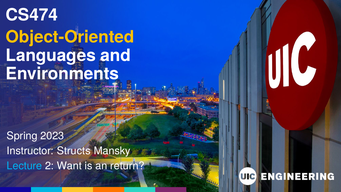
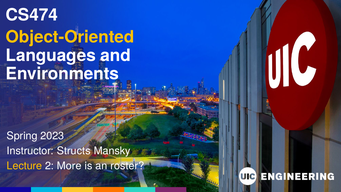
Lecture colour: light blue -> yellow
Want: Want -> More
return: return -> roster
